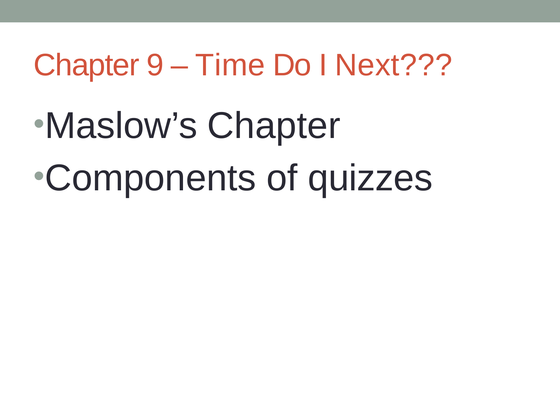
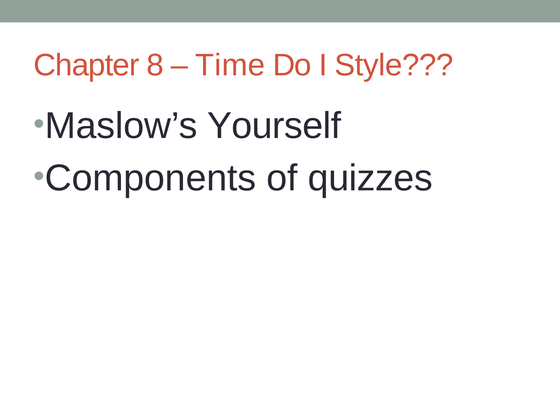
9: 9 -> 8
Next: Next -> Style
Maslow’s Chapter: Chapter -> Yourself
